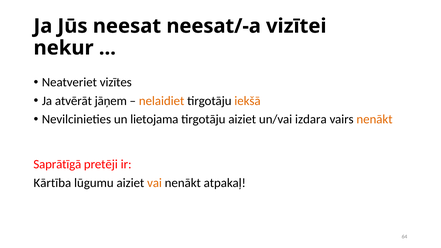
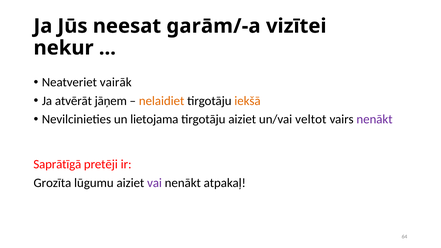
neesat/-a: neesat/-a -> garām/-a
vizītes: vizītes -> vairāk
izdara: izdara -> veltot
nenākt at (375, 119) colour: orange -> purple
Kārtība: Kārtība -> Grozīta
vai colour: orange -> purple
